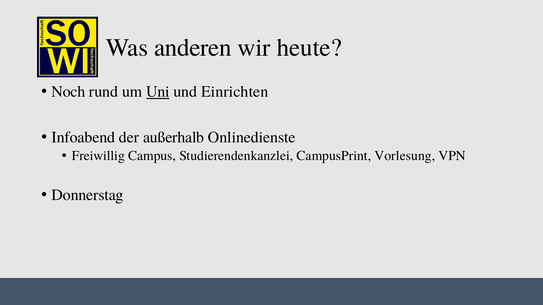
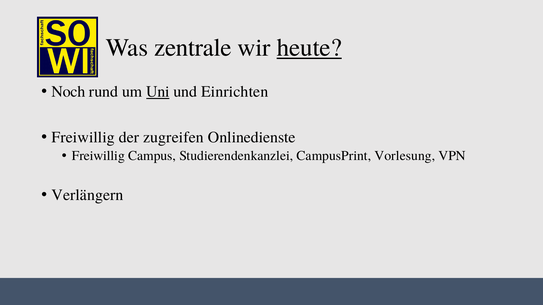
anderen: anderen -> zentrale
heute underline: none -> present
Infoabend at (83, 137): Infoabend -> Freiwillig
außerhalb: außerhalb -> zugreifen
Donnerstag: Donnerstag -> Verlängern
